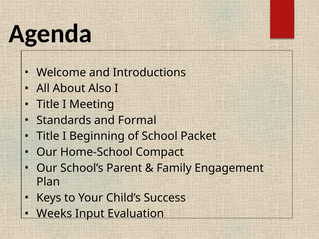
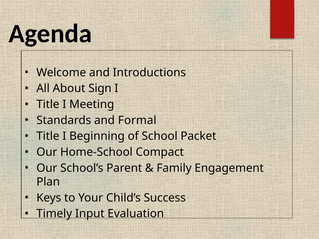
Also: Also -> Sign
Weeks: Weeks -> Timely
